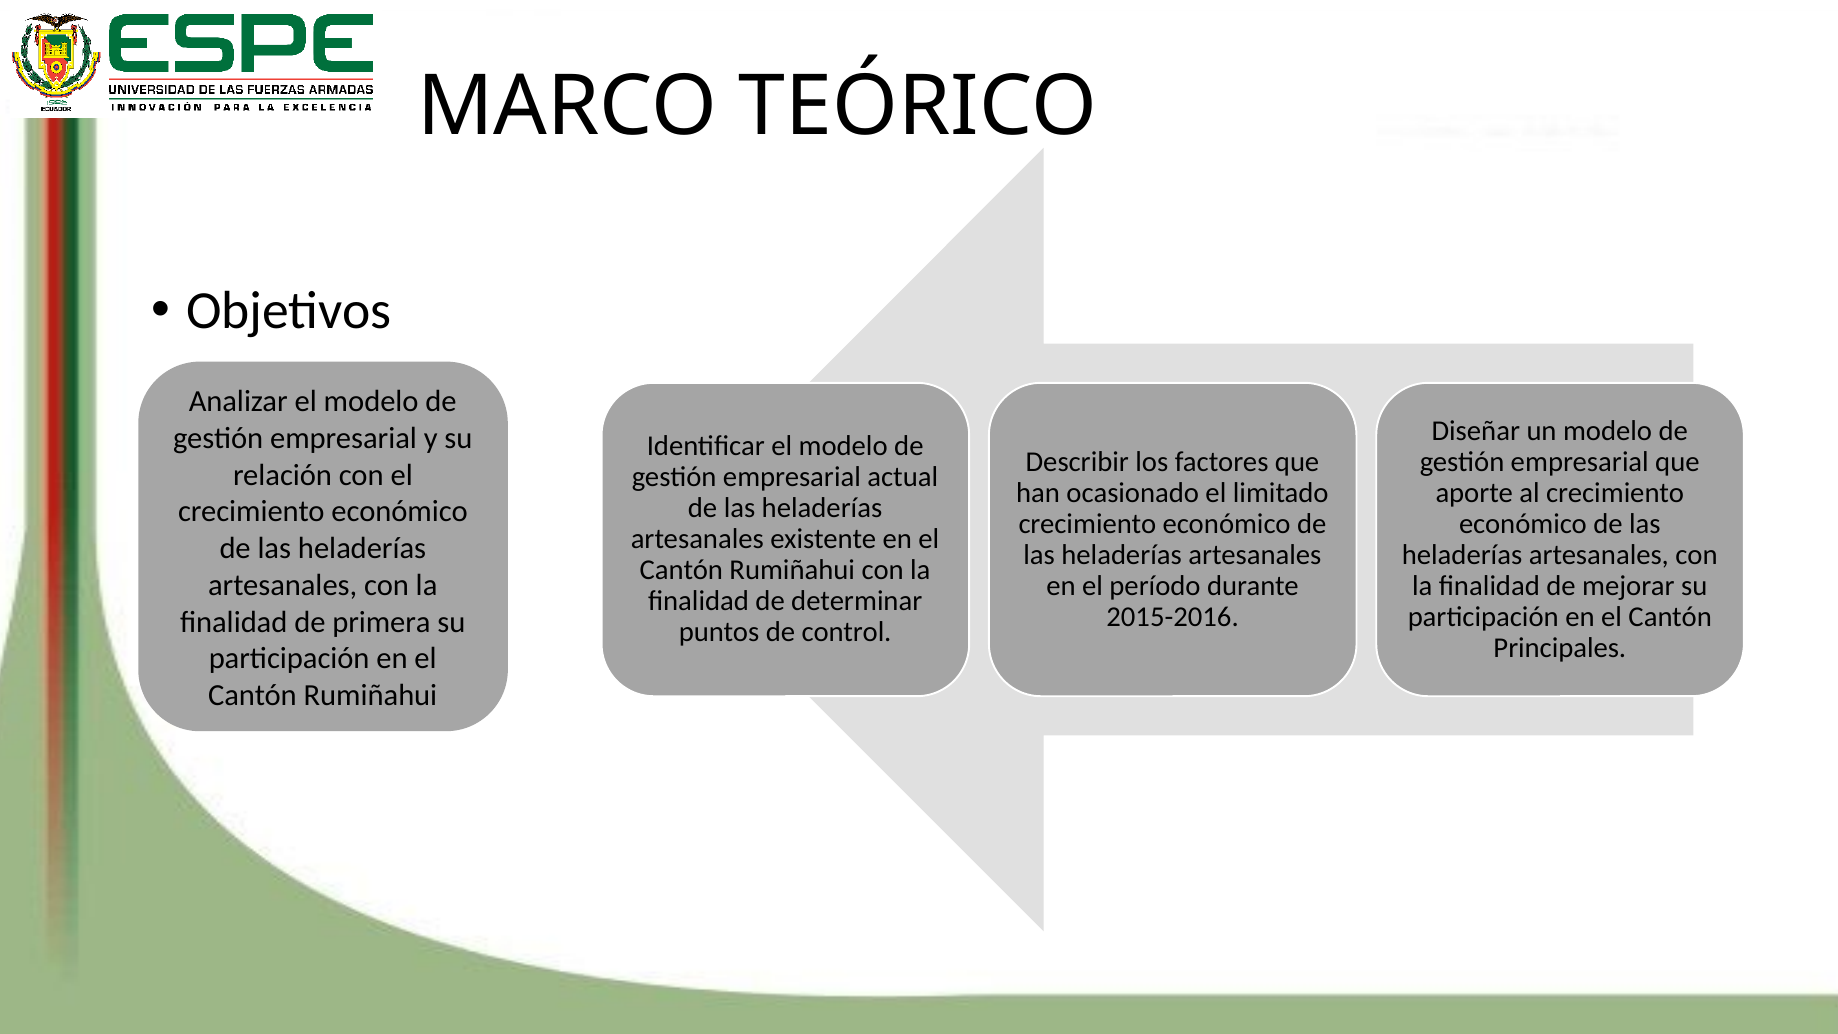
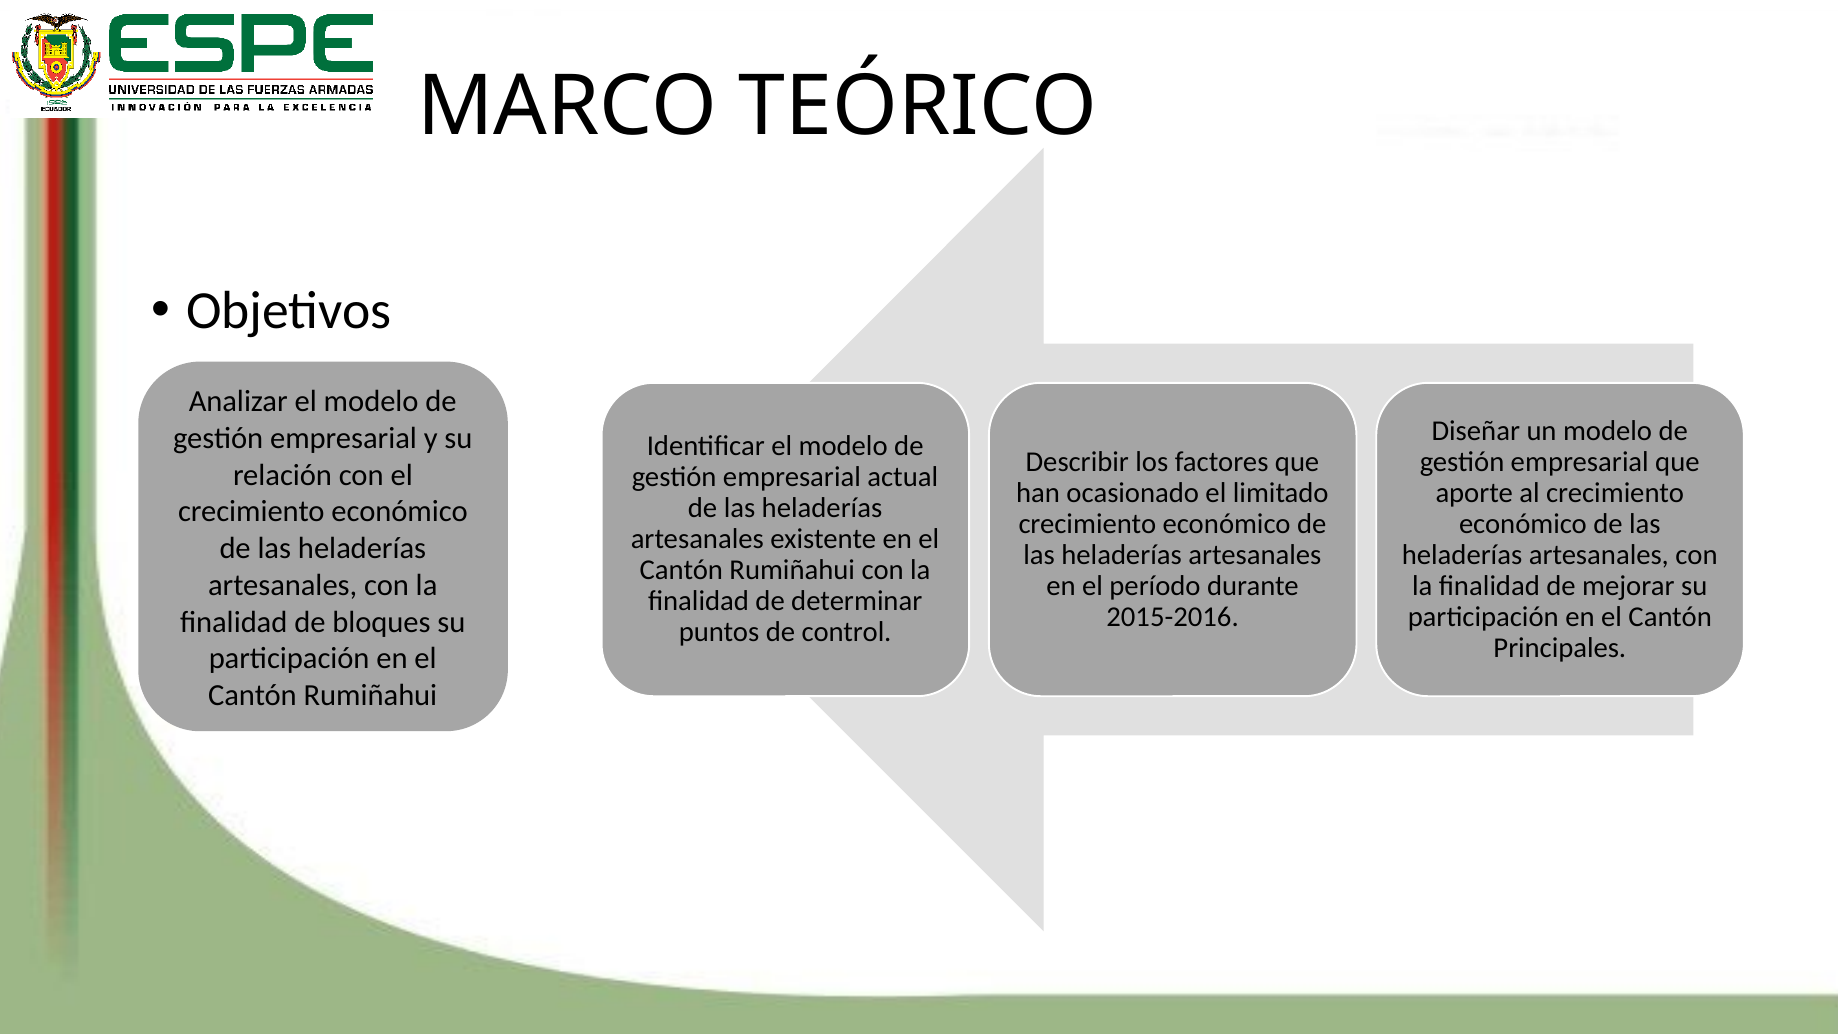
primera: primera -> bloques
